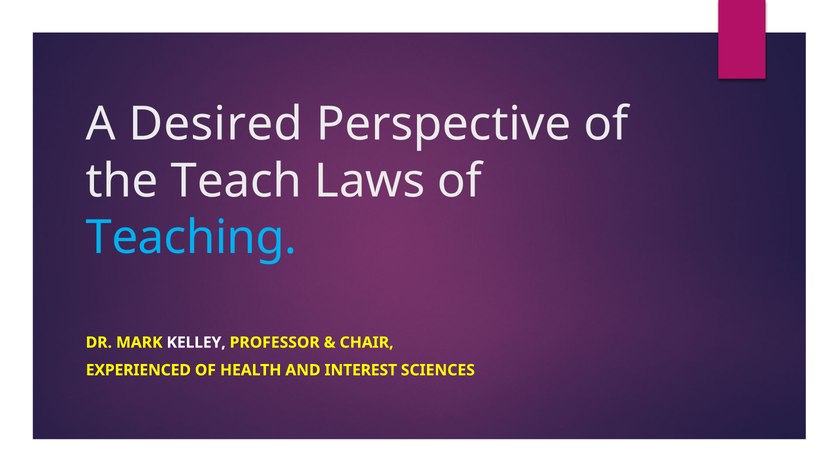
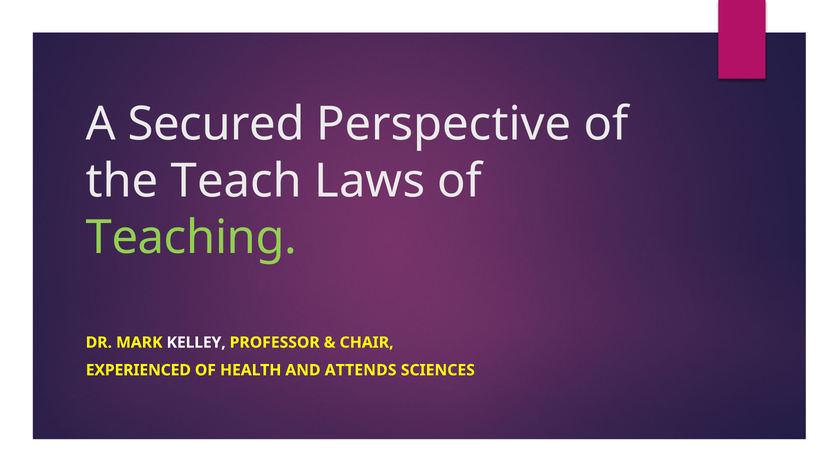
Desired: Desired -> Secured
Teaching colour: light blue -> light green
INTEREST: INTEREST -> ATTENDS
